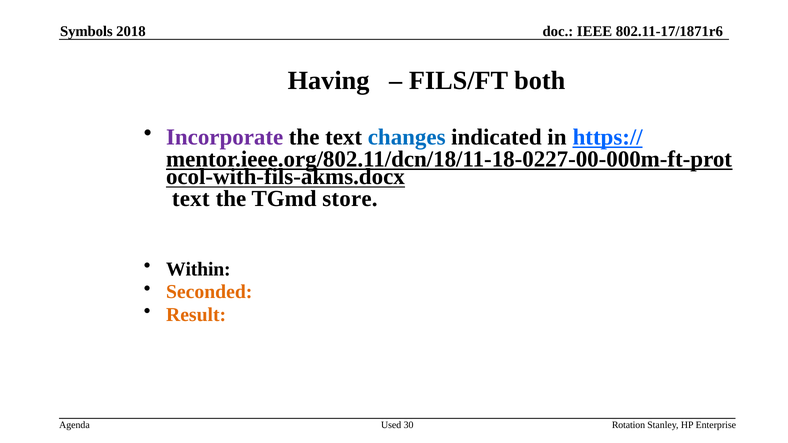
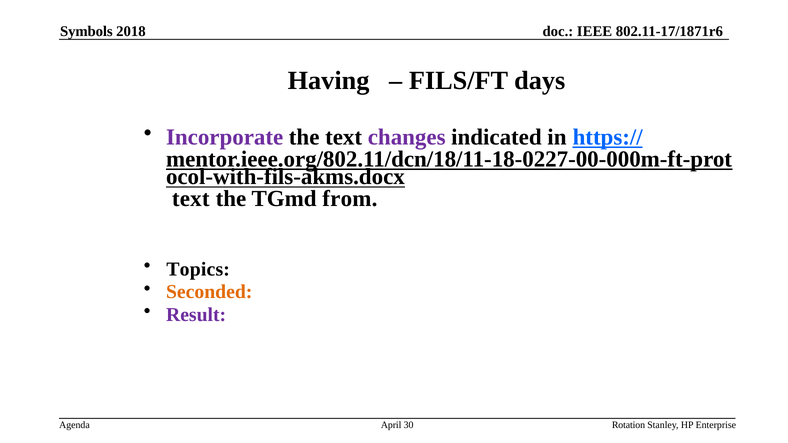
both: both -> days
changes colour: blue -> purple
store: store -> from
Within: Within -> Topics
Result colour: orange -> purple
Used: Used -> April
